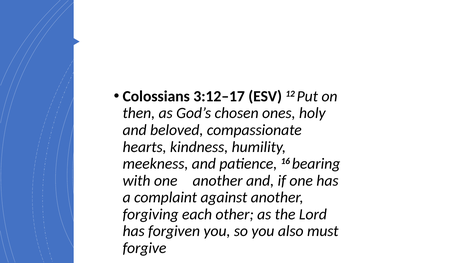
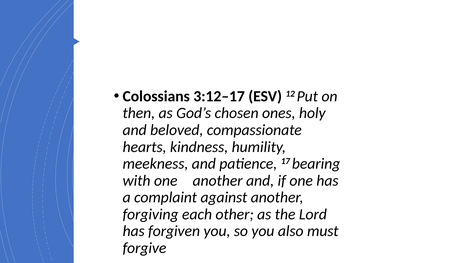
16: 16 -> 17
